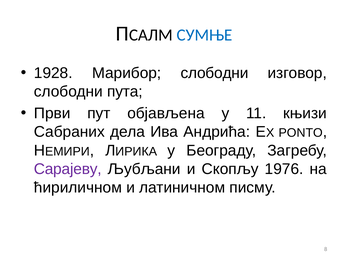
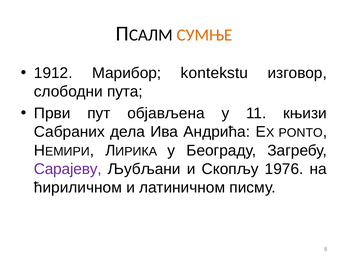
СУМЊЕ colour: blue -> orange
1928: 1928 -> 1912
Марибор слободни: слободни -> kontekstu
